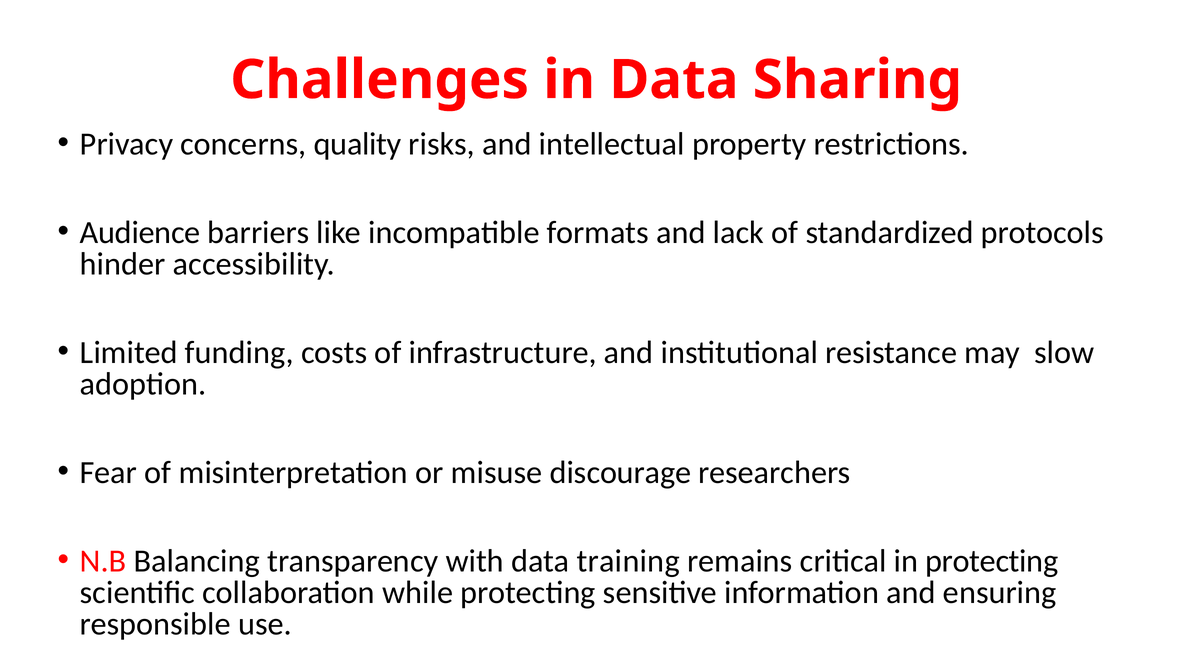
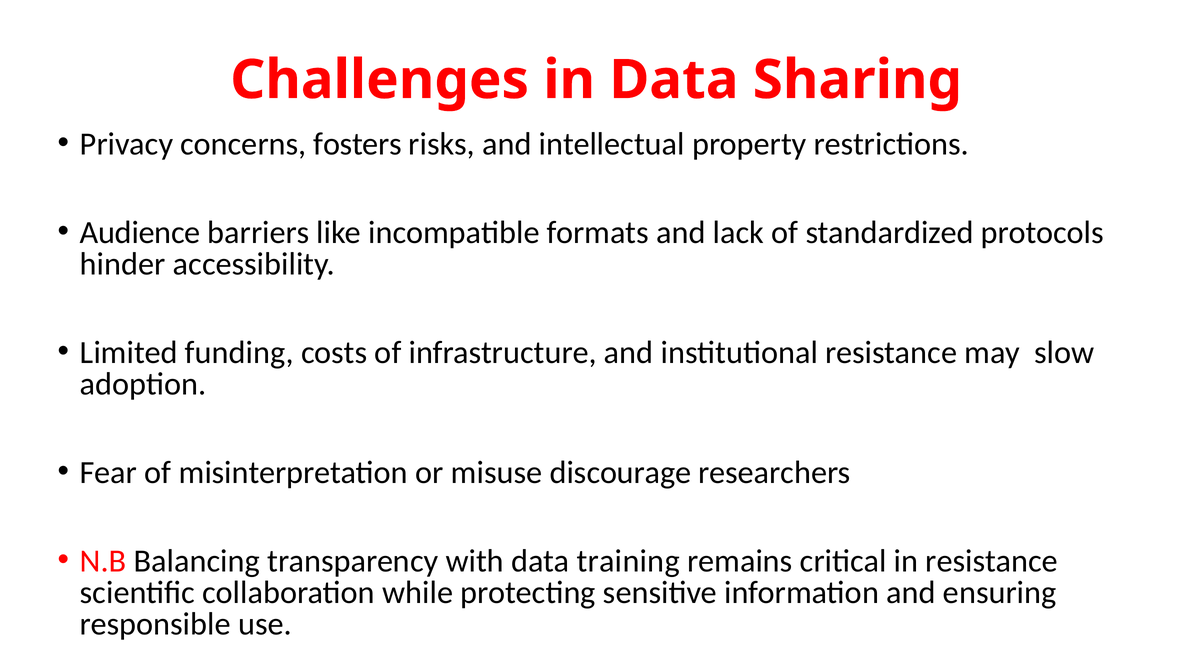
quality: quality -> fosters
in protecting: protecting -> resistance
